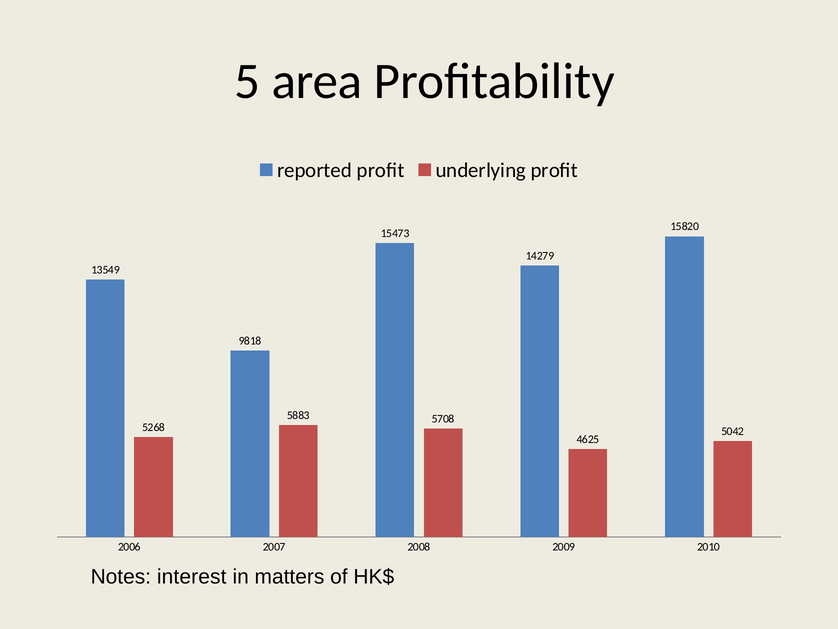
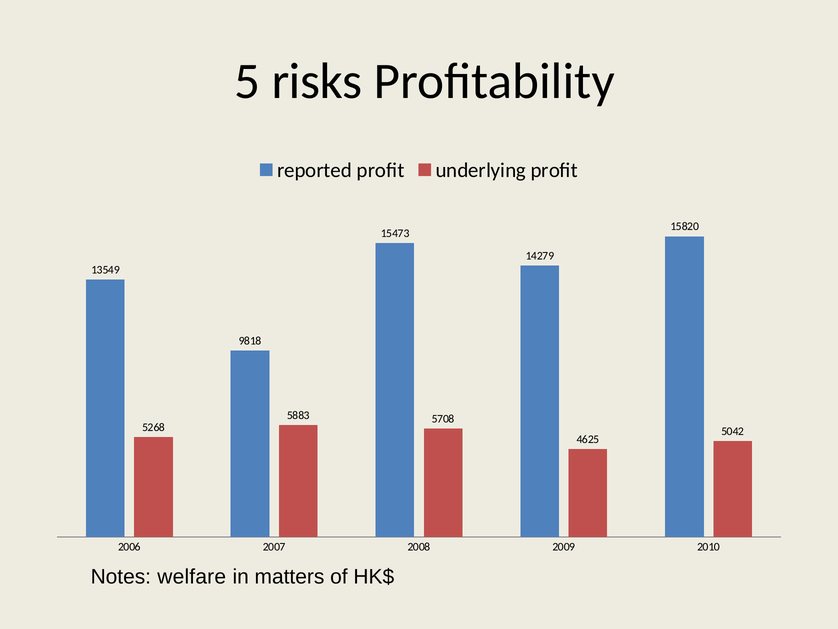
area: area -> risks
interest: interest -> welfare
